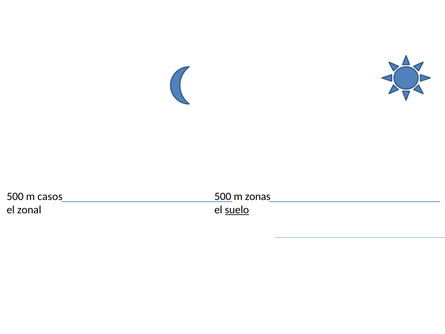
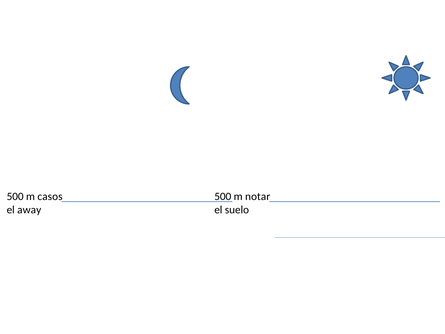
zonas: zonas -> notar
zonal: zonal -> away
suelo underline: present -> none
